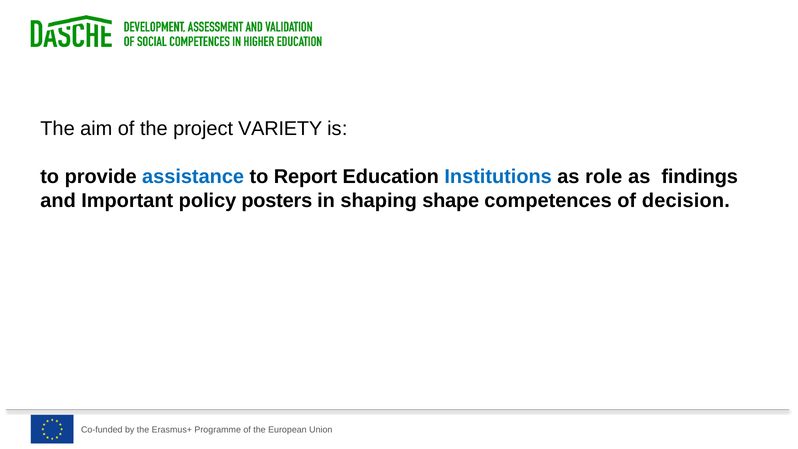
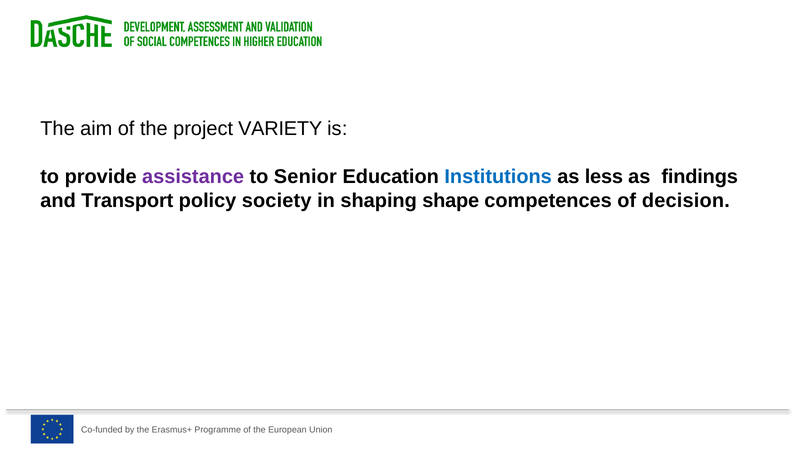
assistance colour: blue -> purple
Report: Report -> Senior
role: role -> less
Important: Important -> Transport
posters: posters -> society
